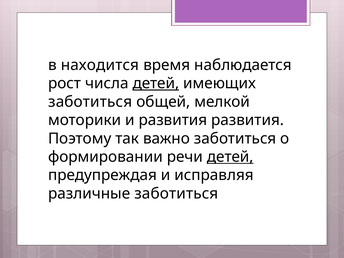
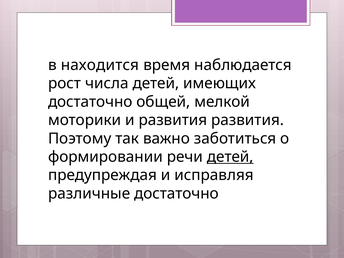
детей at (156, 83) underline: present -> none
заботиться at (90, 102): заботиться -> достаточно
различные заботиться: заботиться -> достаточно
